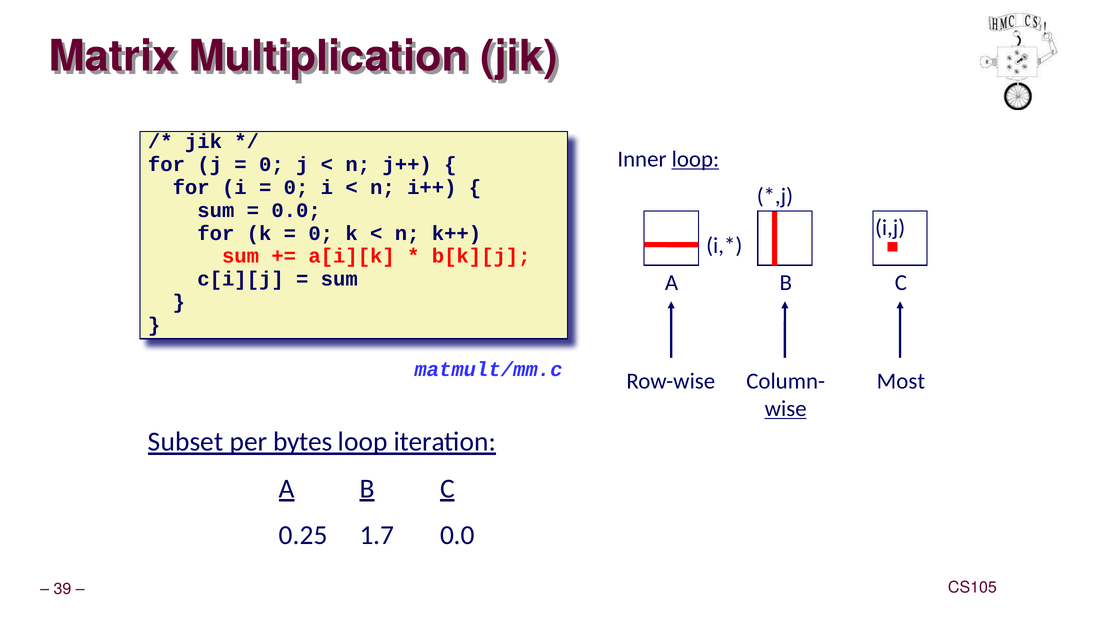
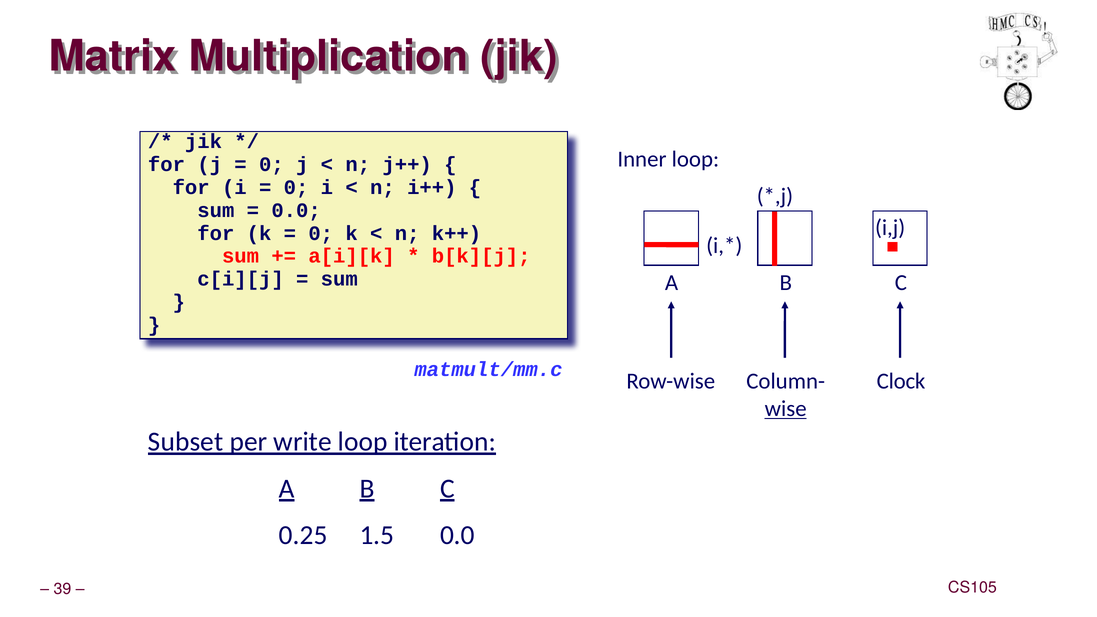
loop at (695, 159) underline: present -> none
Most: Most -> Clock
bytes: bytes -> write
1.7: 1.7 -> 1.5
